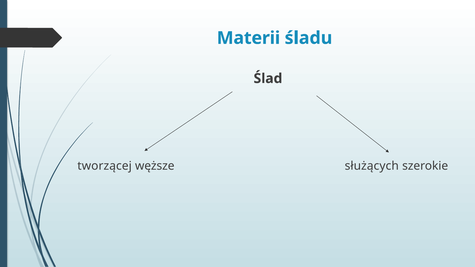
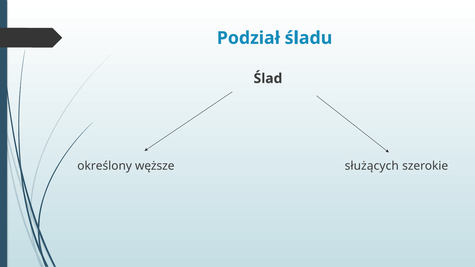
Materii: Materii -> Podział
tworzącej: tworzącej -> określony
